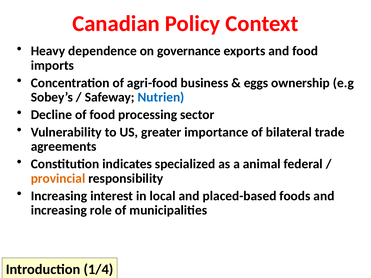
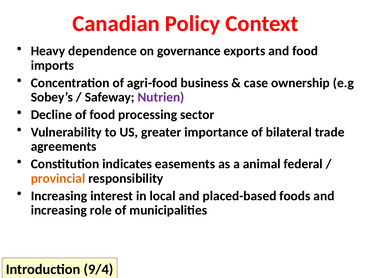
eggs: eggs -> case
Nutrien colour: blue -> purple
specialized: specialized -> easements
1/4: 1/4 -> 9/4
